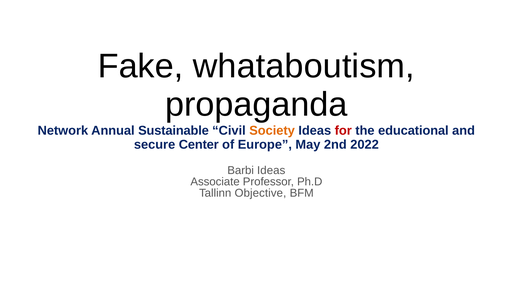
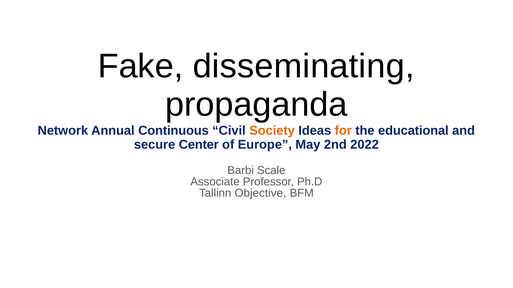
whataboutism: whataboutism -> disseminating
Sustainable: Sustainable -> Continuous
for colour: red -> orange
Barbi Ideas: Ideas -> Scale
